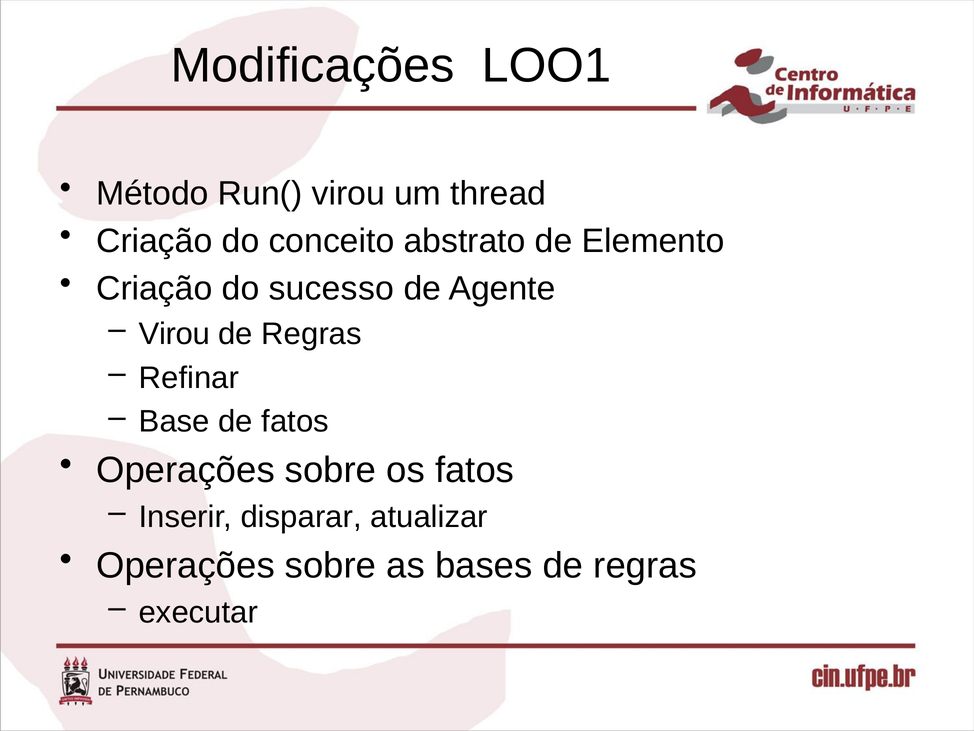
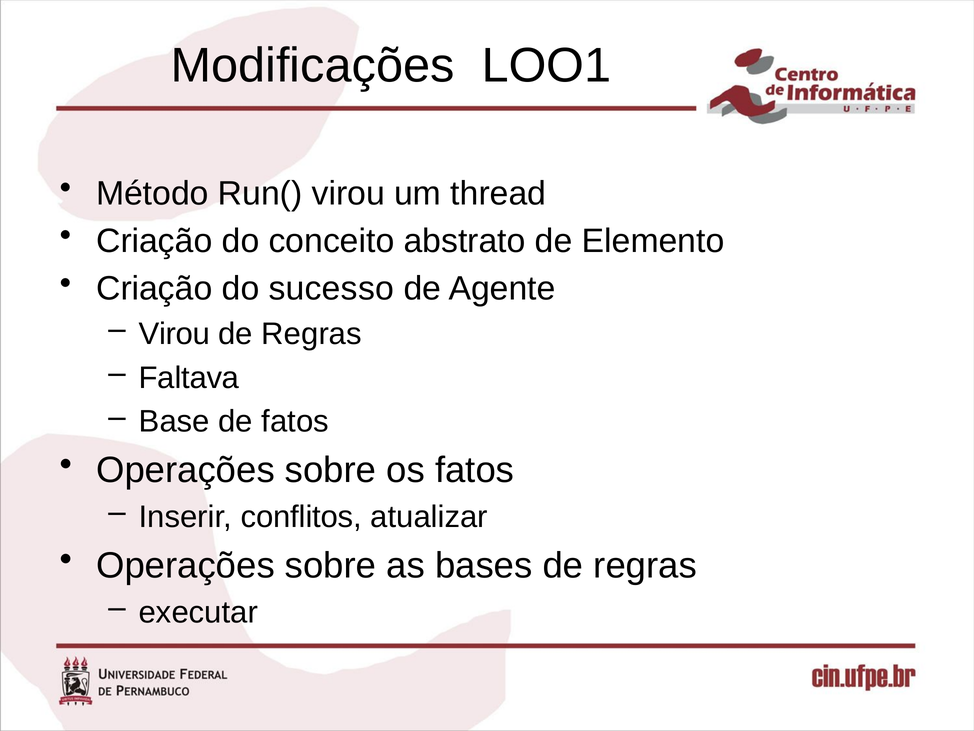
Refinar: Refinar -> Faltava
disparar: disparar -> conflitos
